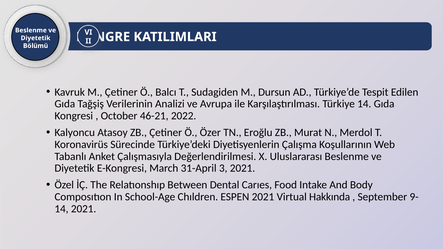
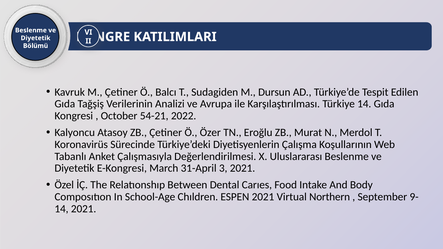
46-21: 46-21 -> 54-21
Hakkında: Hakkında -> Northern
